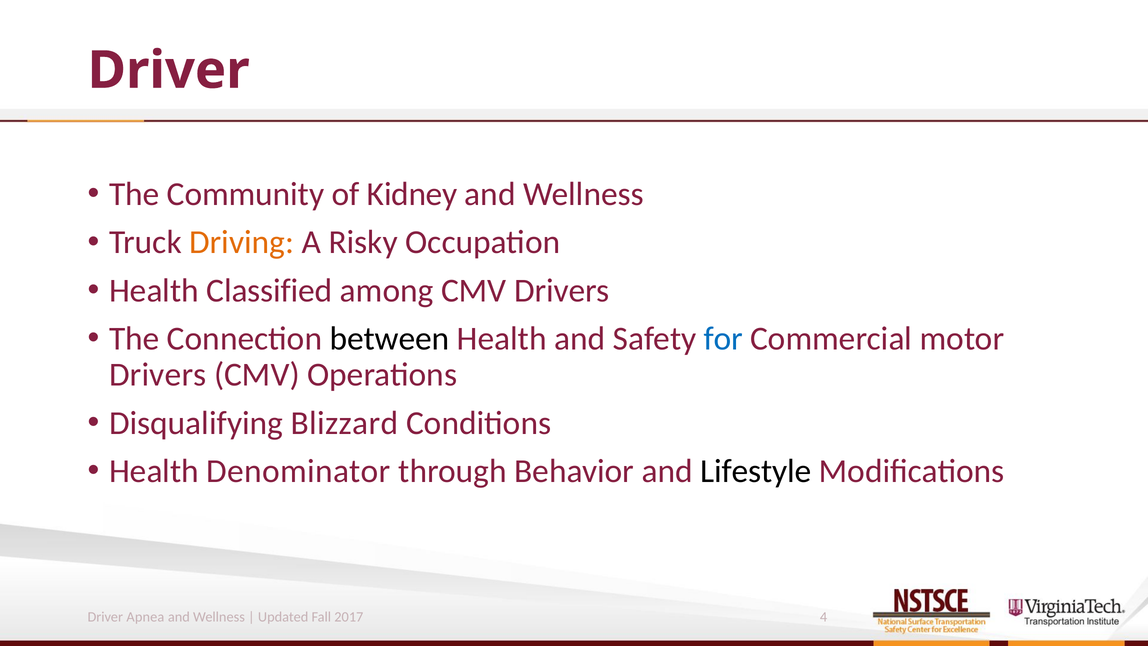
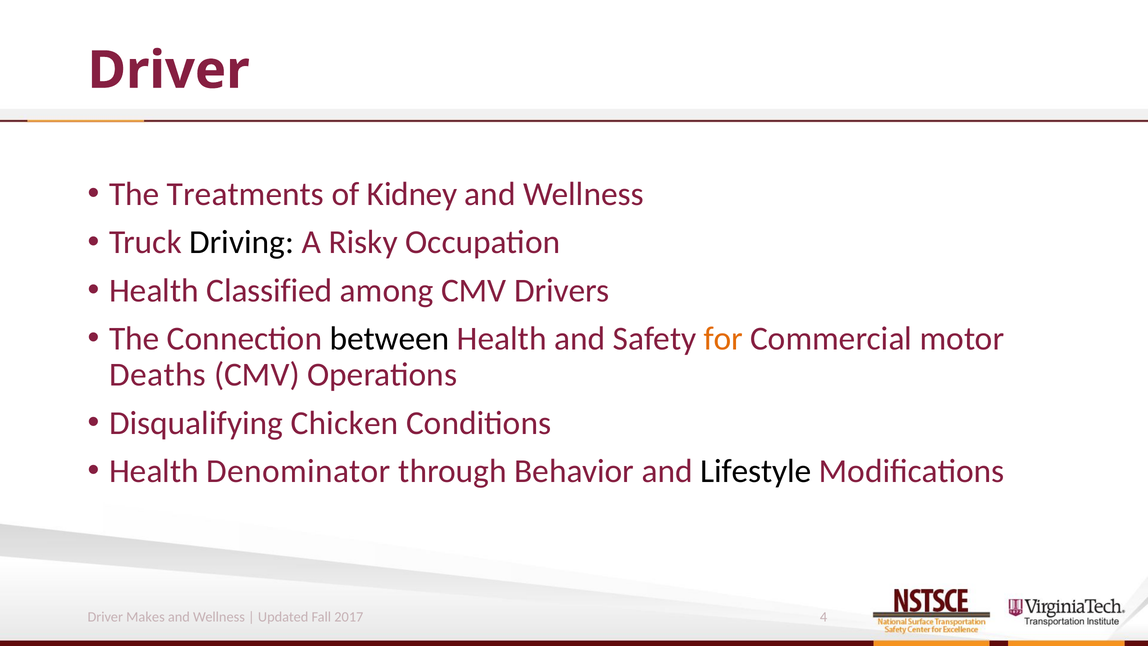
Community: Community -> Treatments
Driving colour: orange -> black
for colour: blue -> orange
Drivers at (158, 375): Drivers -> Deaths
Blizzard: Blizzard -> Chicken
Apnea: Apnea -> Makes
